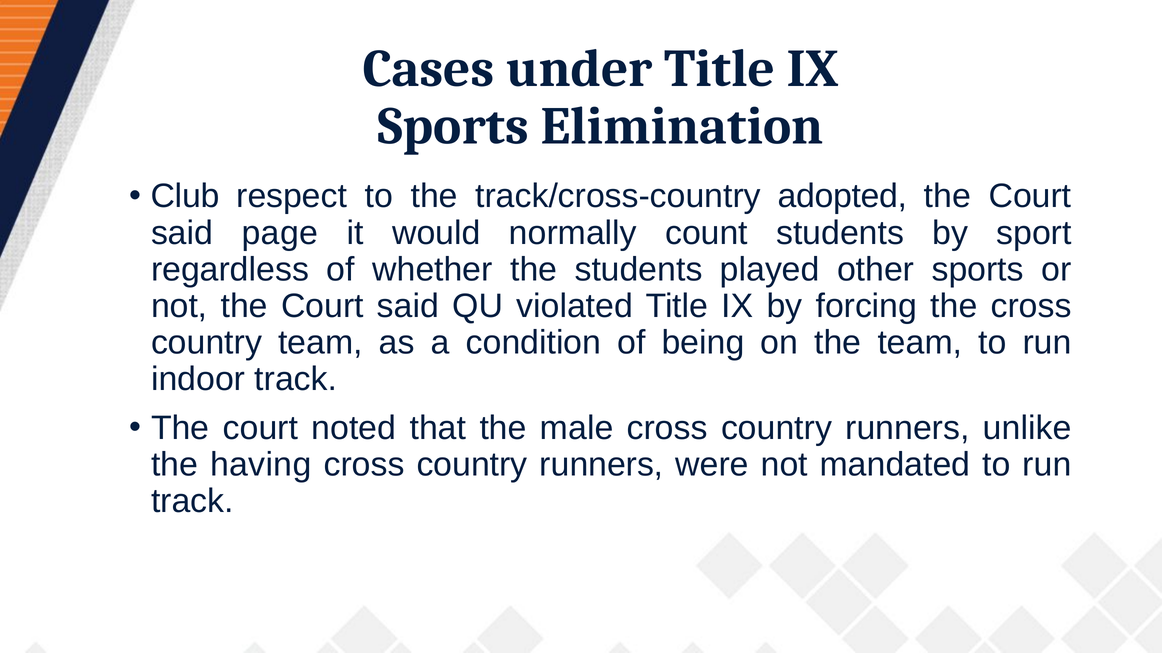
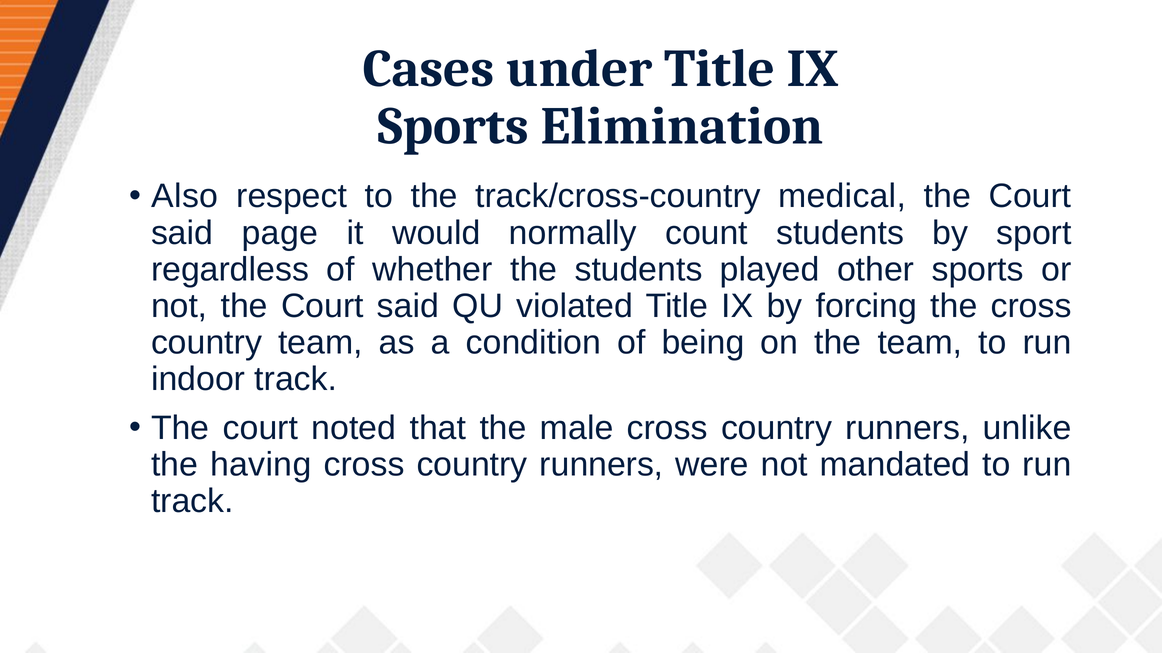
Club: Club -> Also
adopted: adopted -> medical
